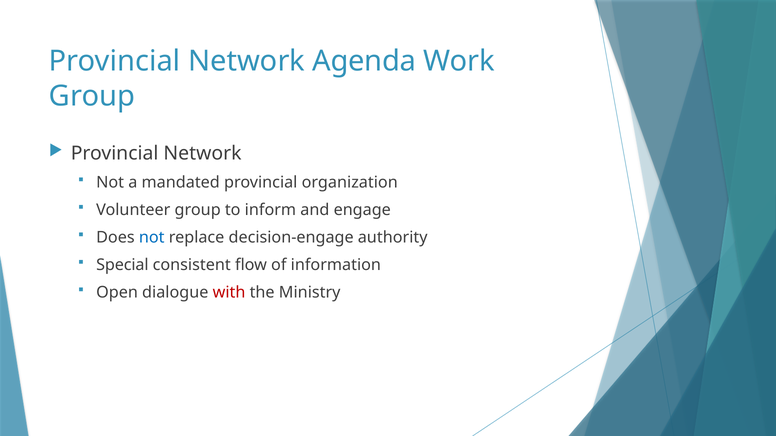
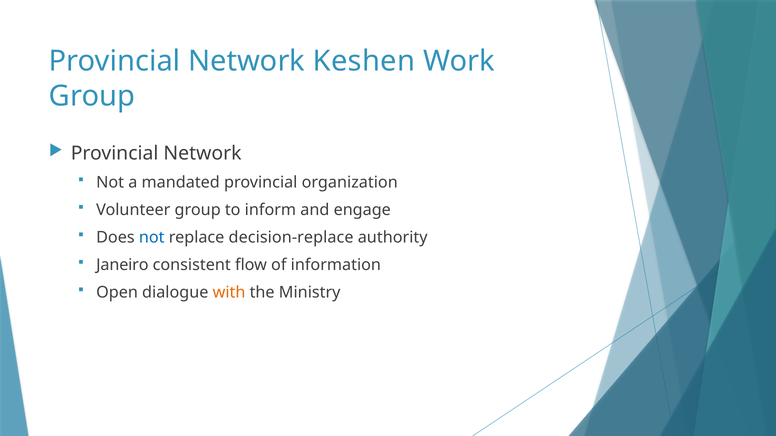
Agenda: Agenda -> Keshen
decision-engage: decision-engage -> decision-replace
Special: Special -> Janeiro
with colour: red -> orange
